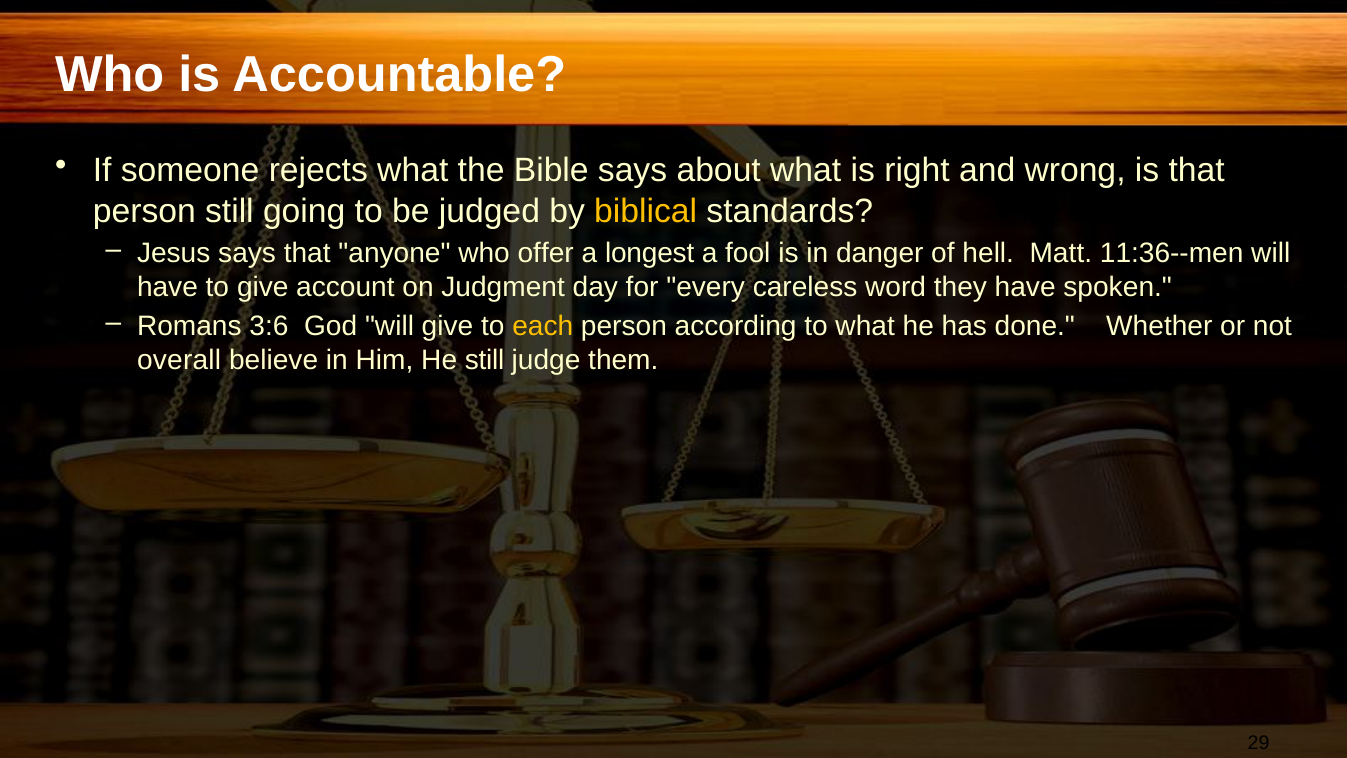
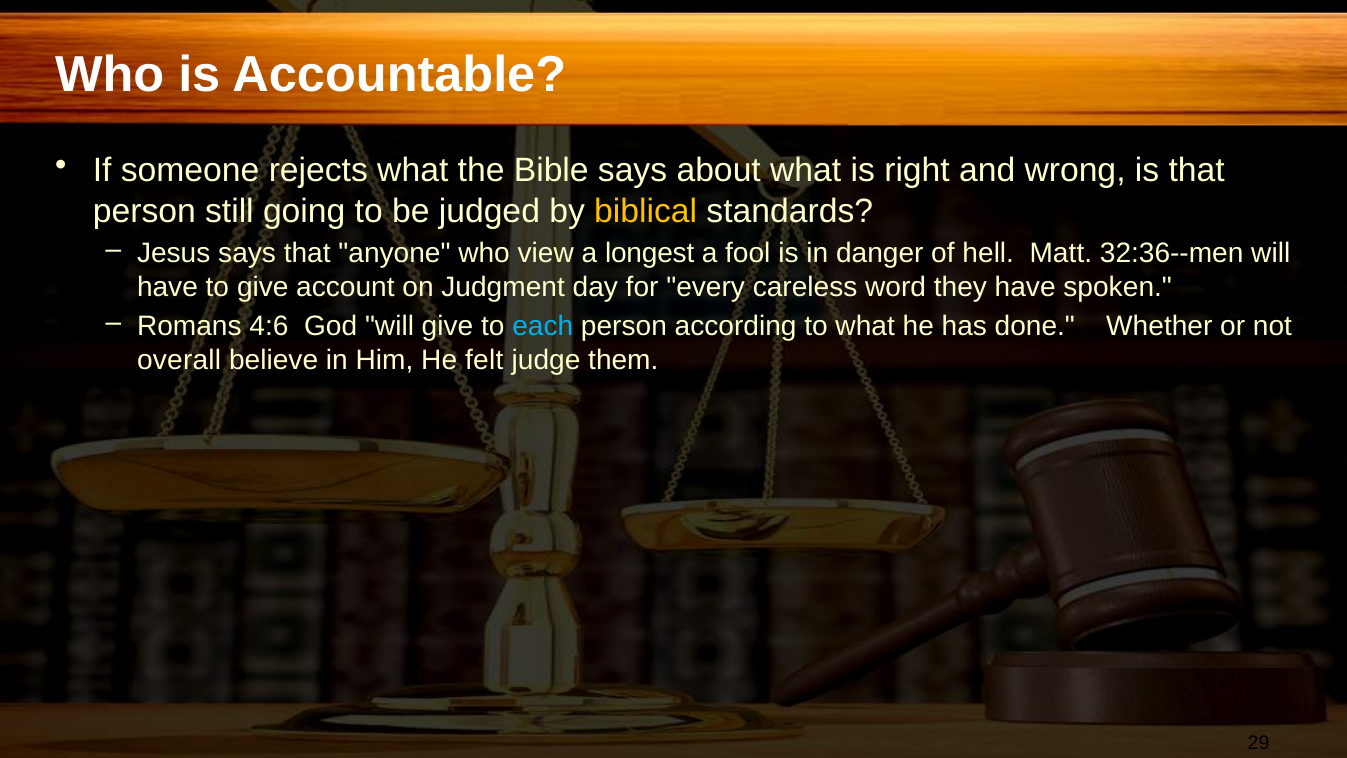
offer: offer -> view
11:36--men: 11:36--men -> 32:36--men
3:6: 3:6 -> 4:6
each colour: yellow -> light blue
He still: still -> felt
